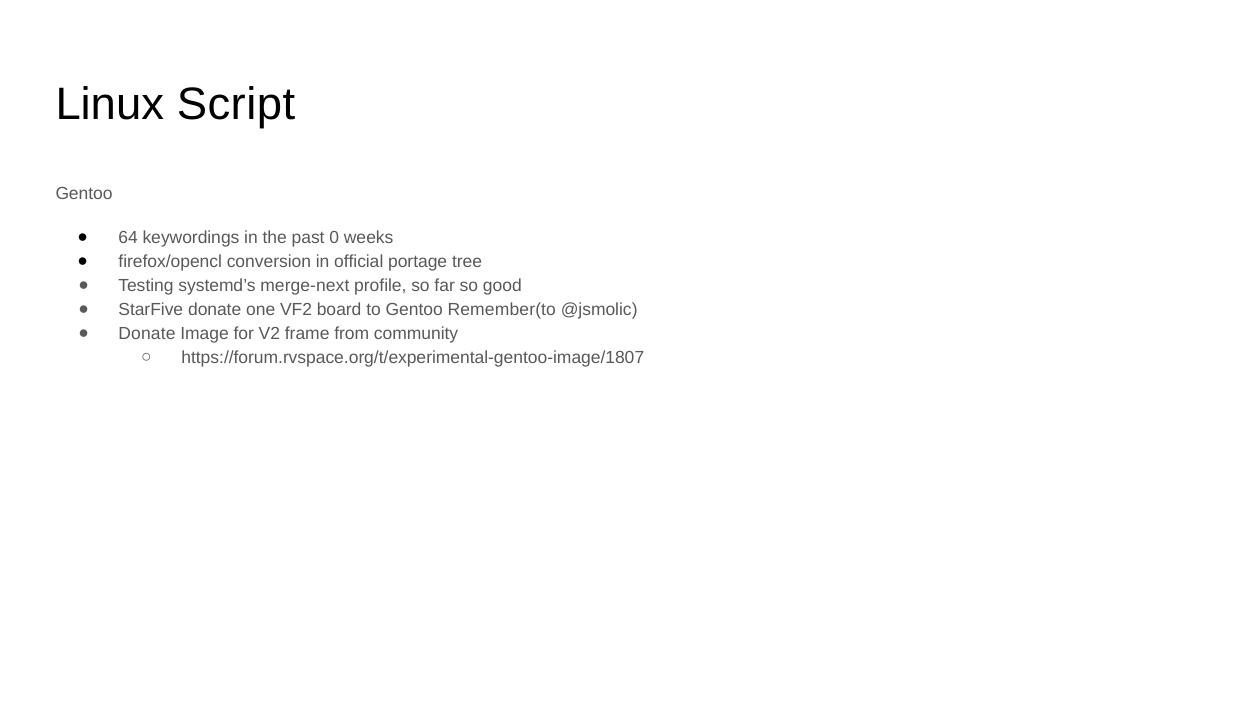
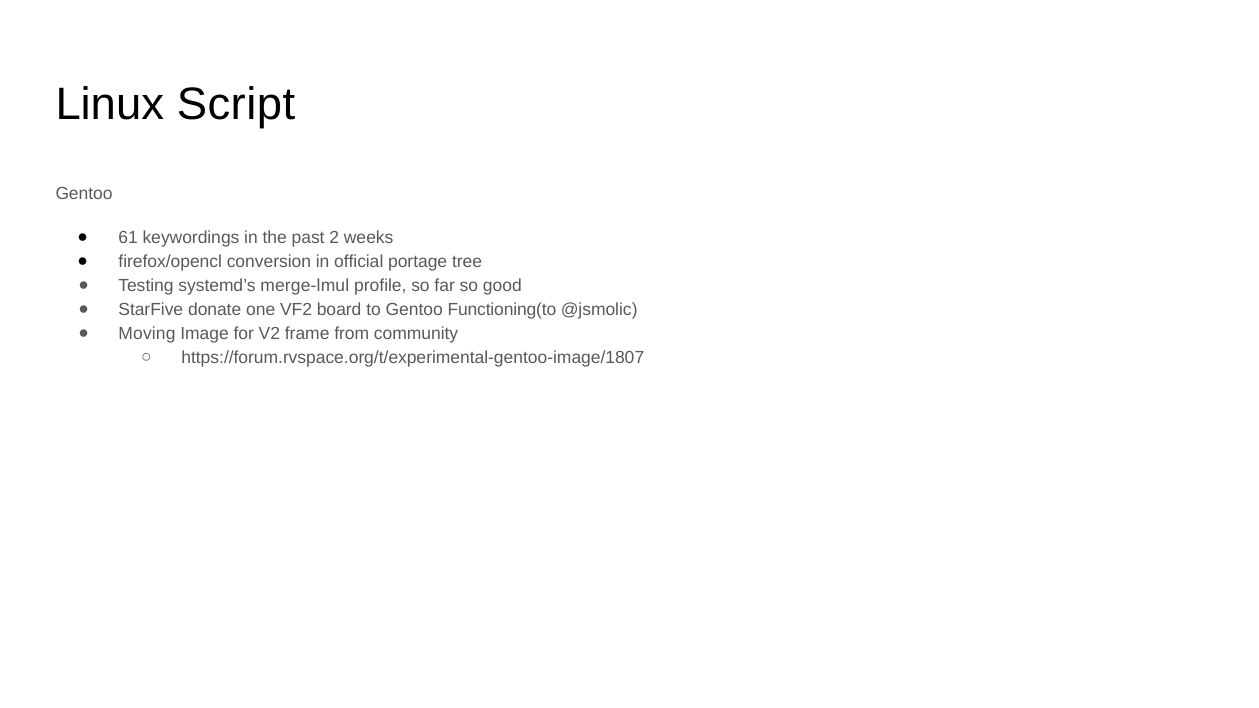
64: 64 -> 61
0: 0 -> 2
merge-next: merge-next -> merge-lmul
Remember(to: Remember(to -> Functioning(to
Donate at (147, 334): Donate -> Moving
